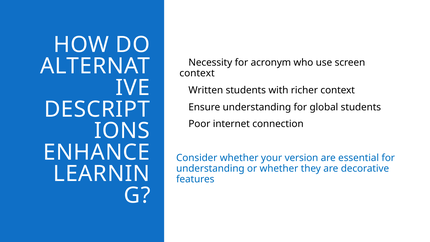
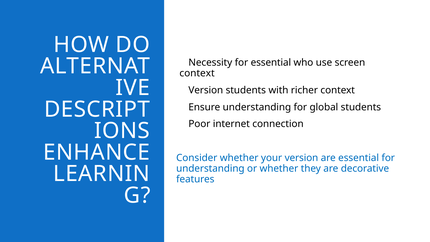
for acronym: acronym -> essential
Written at (206, 90): Written -> Version
